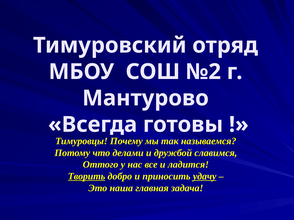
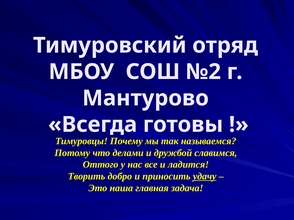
Творить underline: present -> none
